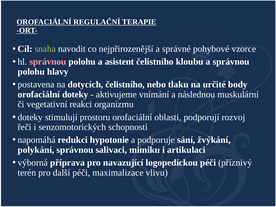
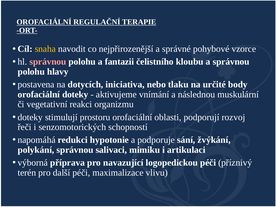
snaha colour: light green -> yellow
asistent: asistent -> fantazii
dotycích čelistního: čelistního -> iniciativa
